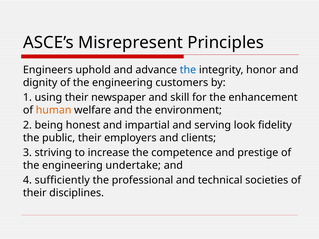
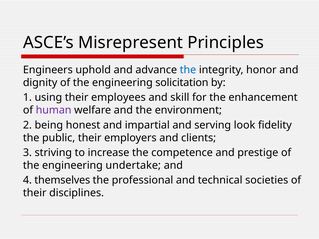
customers: customers -> solicitation
newspaper: newspaper -> employees
human colour: orange -> purple
sufficiently: sufficiently -> themselves
